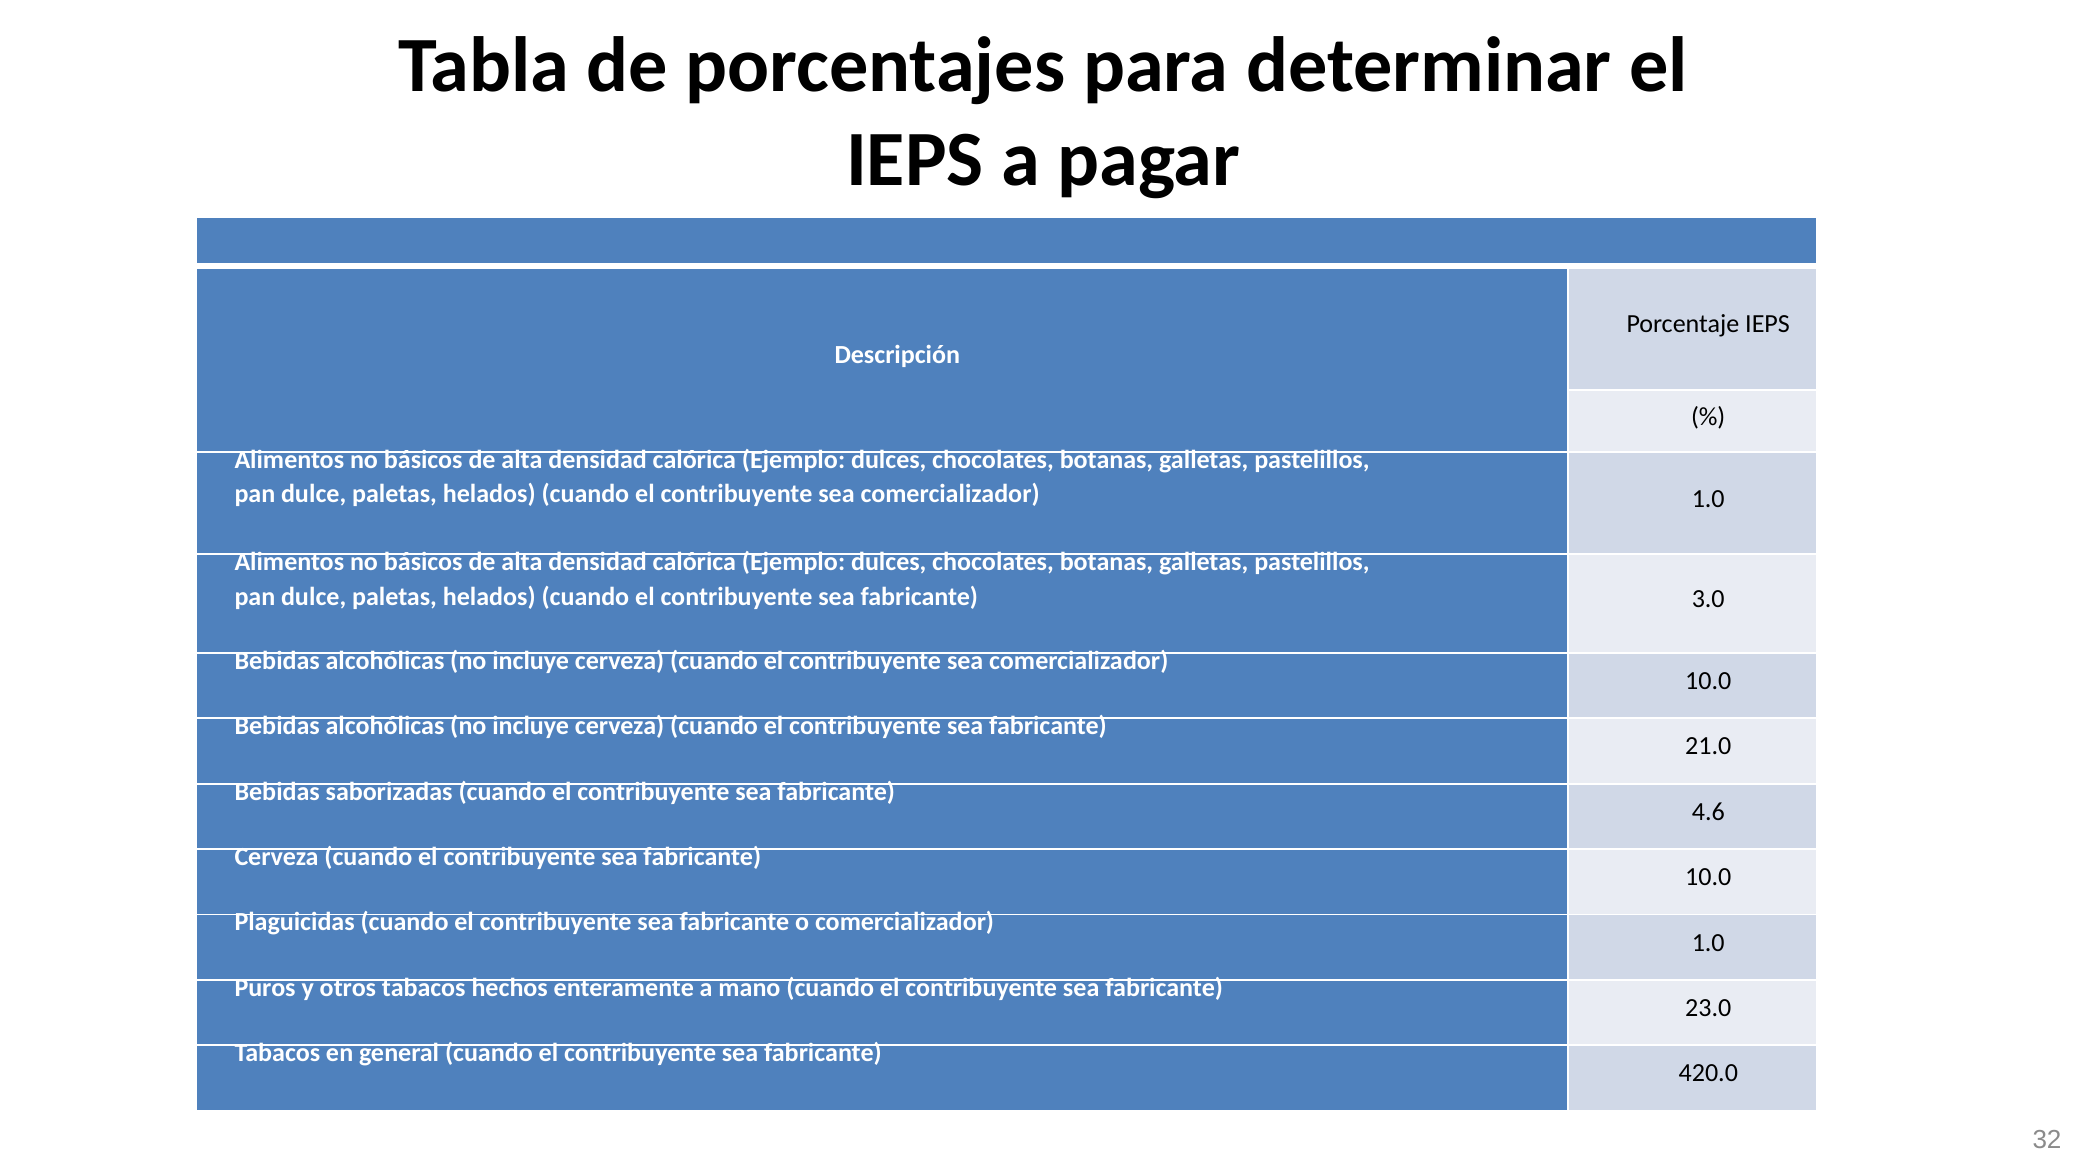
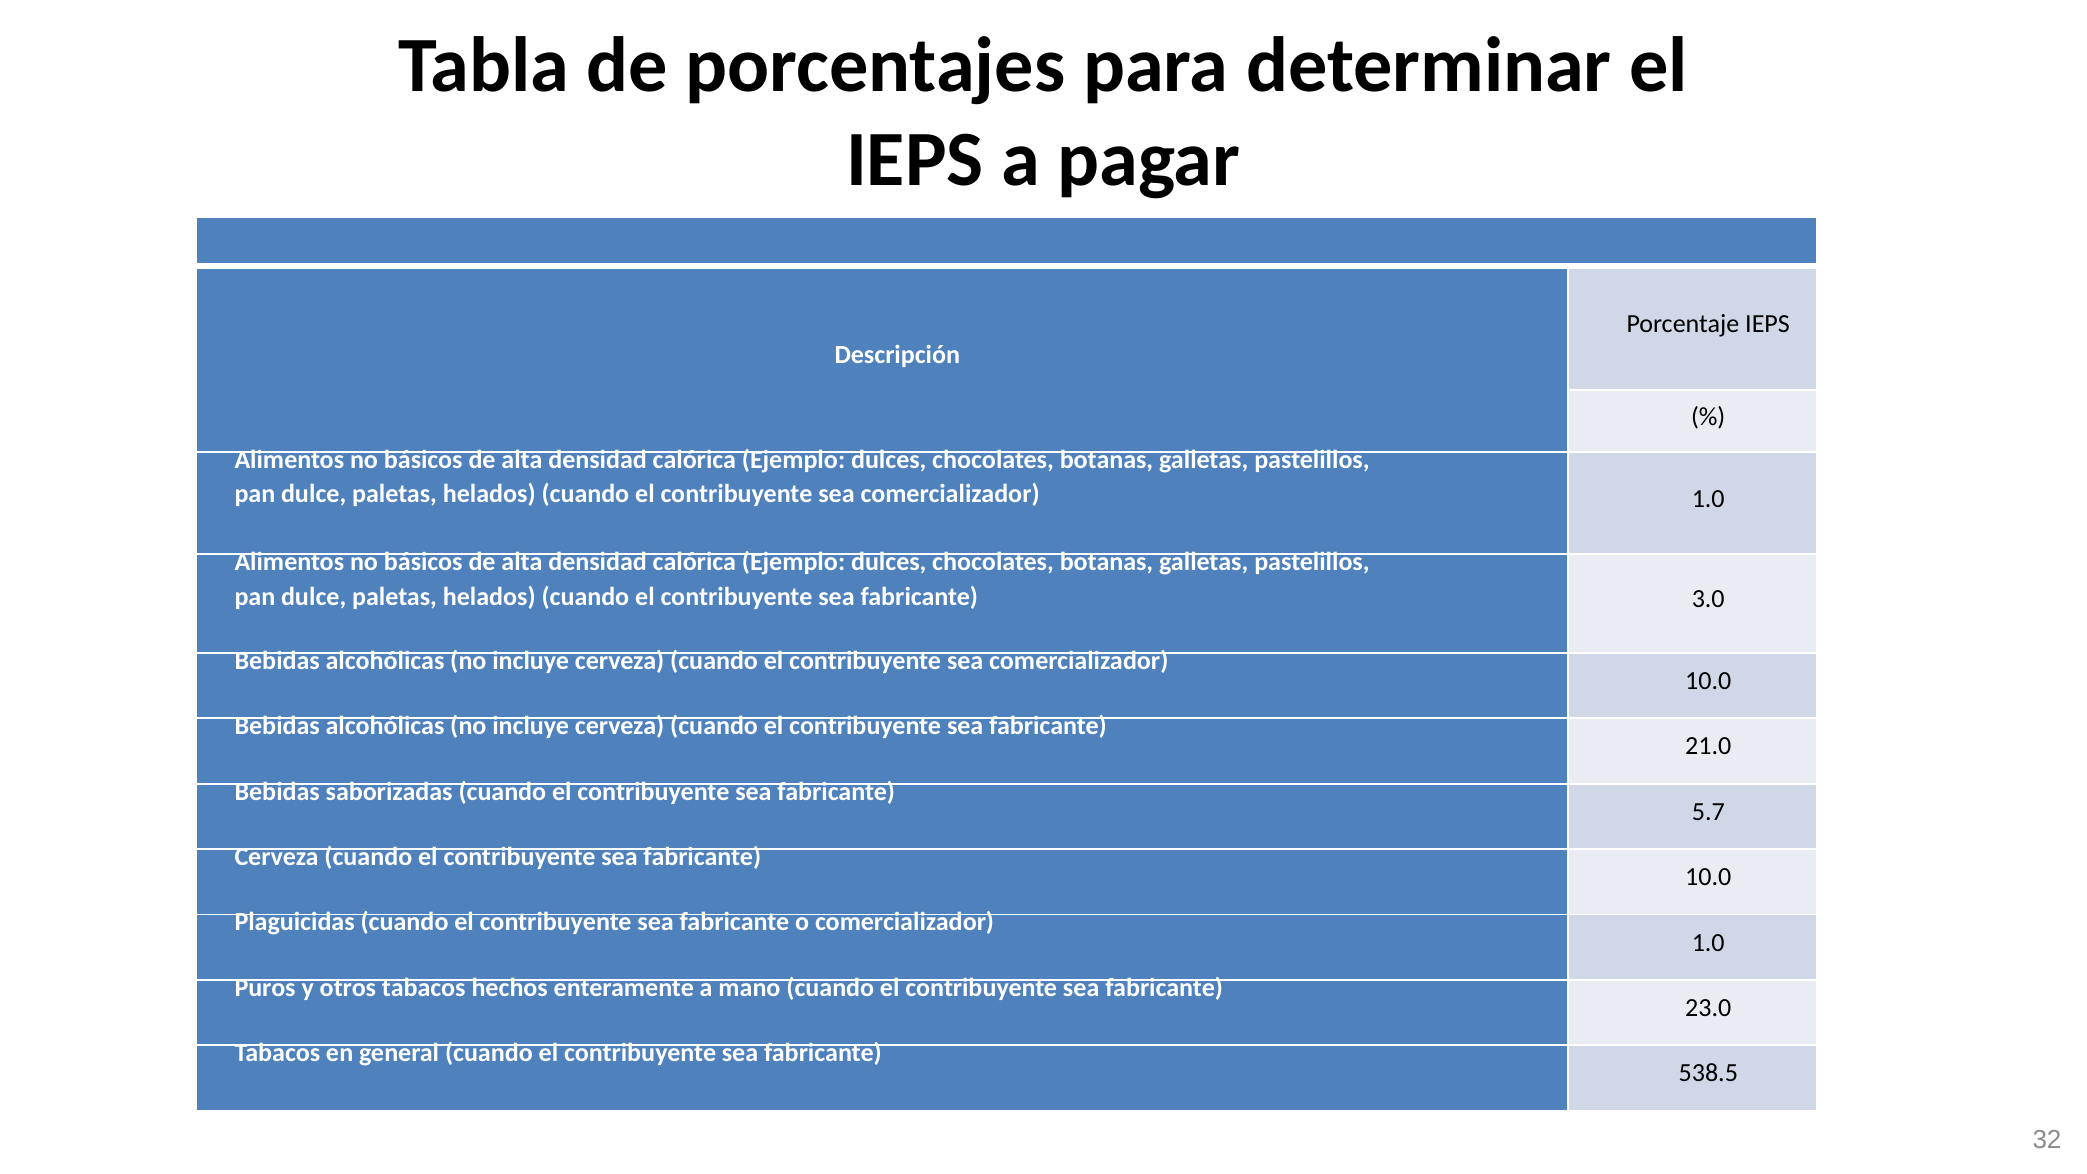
4.6: 4.6 -> 5.7
420.0: 420.0 -> 538.5
